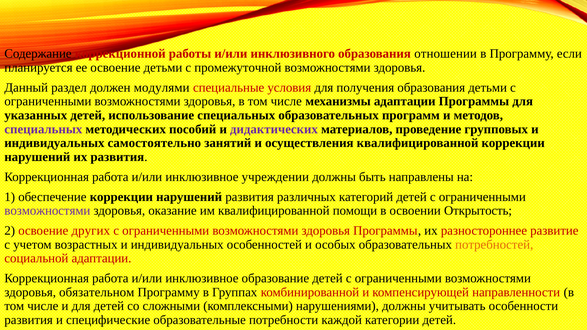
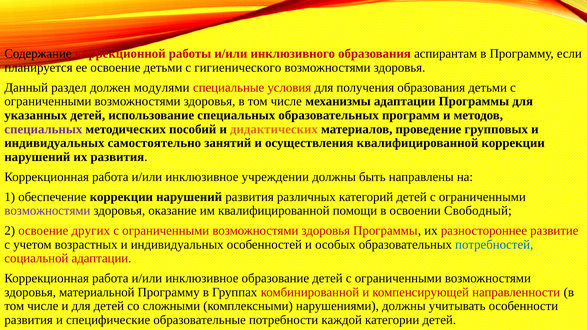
отношении: отношении -> аспирантам
промежуточной: промежуточной -> гигиенического
дидактических colour: purple -> orange
Открытость: Открытость -> Свободный
потребностей colour: orange -> blue
обязательном: обязательном -> материальной
